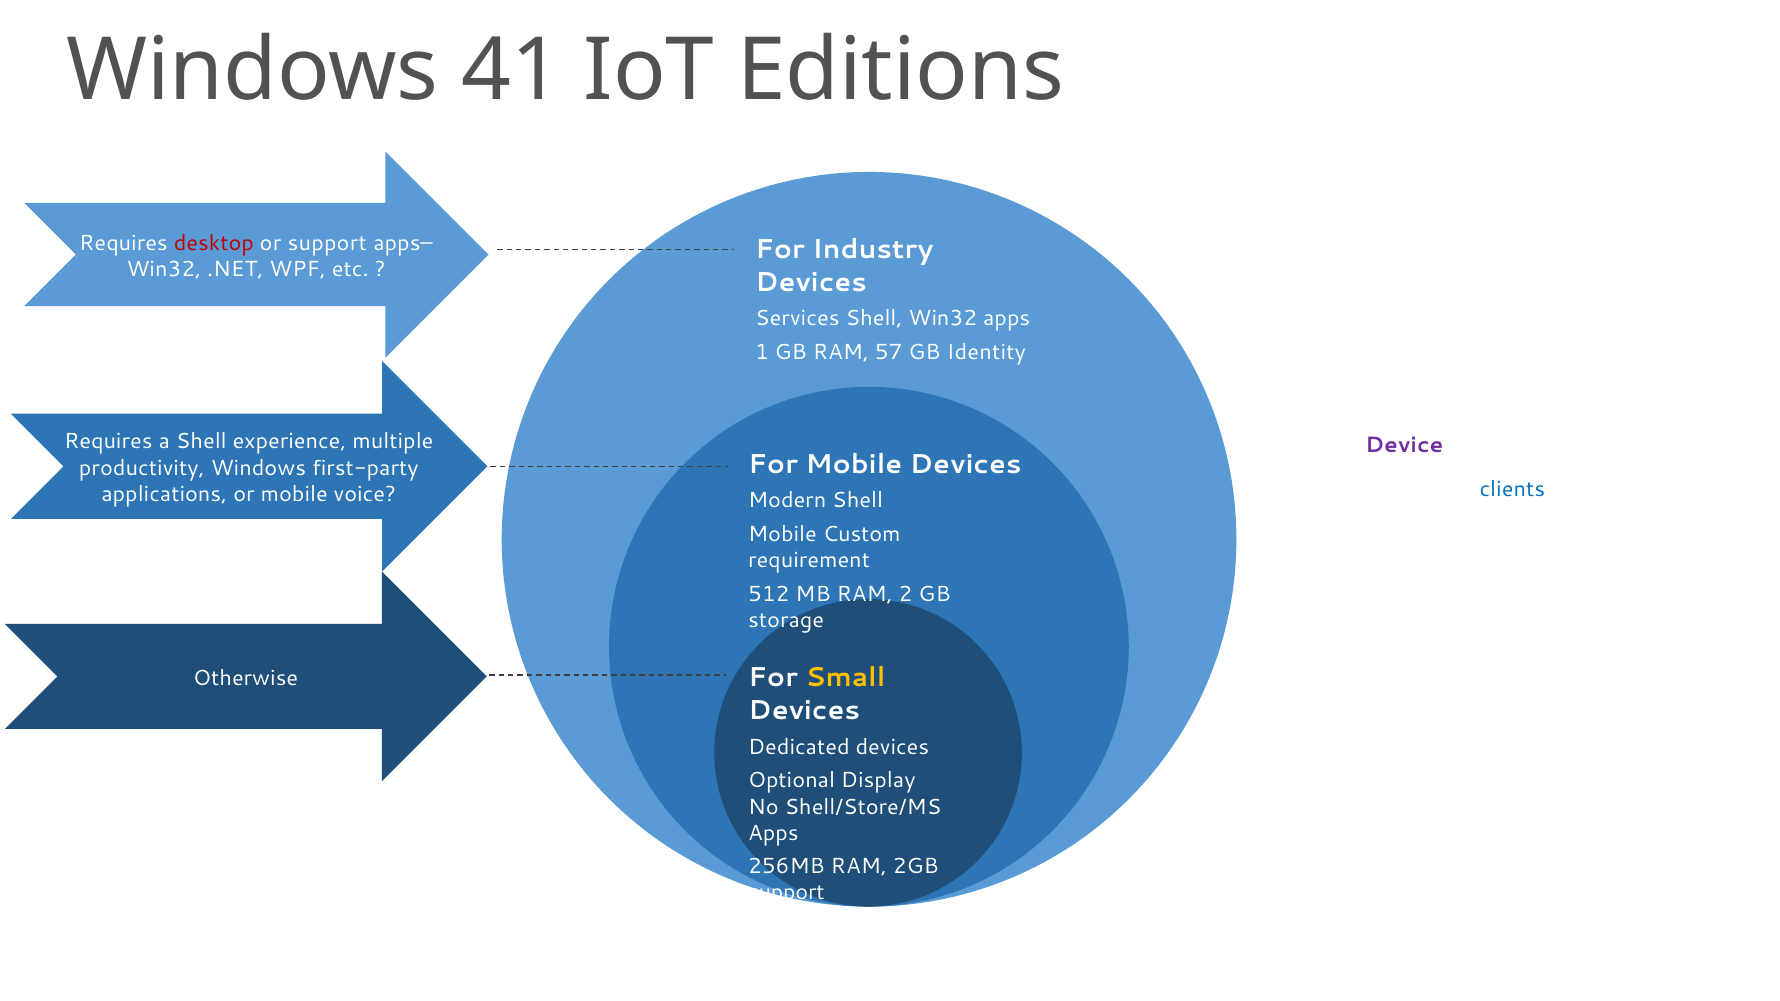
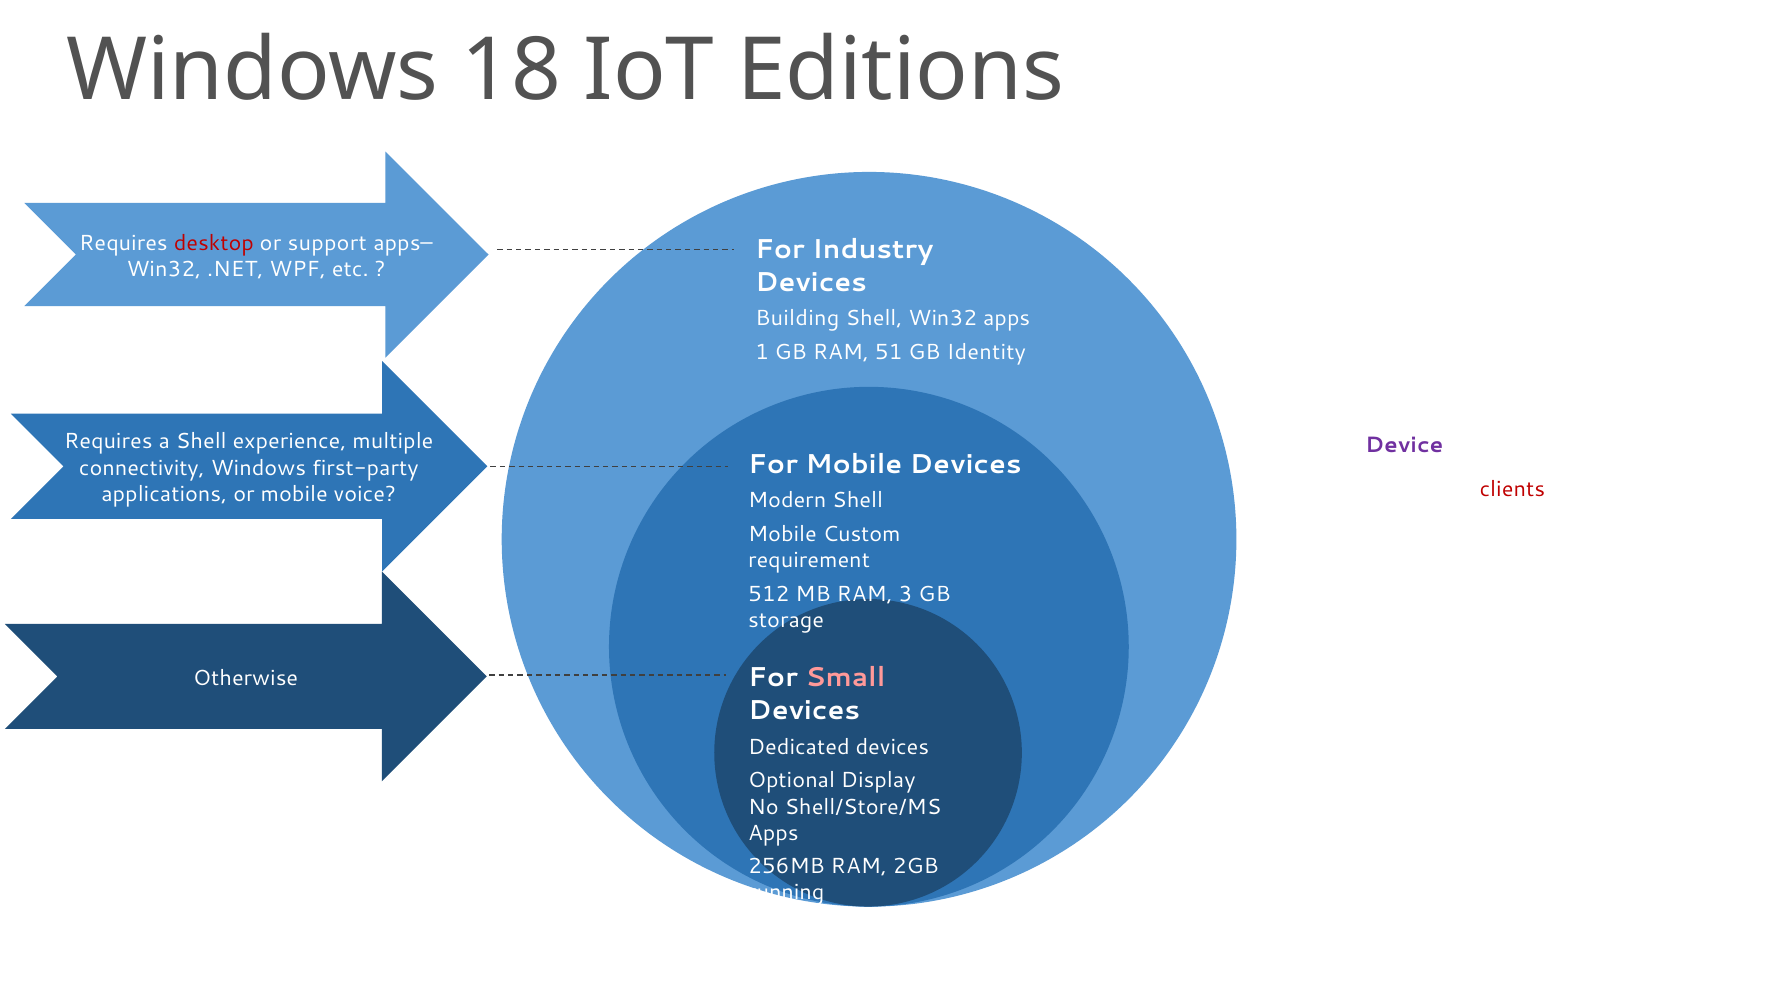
41: 41 -> 18
Services at (797, 319): Services -> Building
57: 57 -> 51
productivity: productivity -> connectivity
clients colour: blue -> red
2: 2 -> 3
Small colour: yellow -> pink
support at (786, 893): support -> running
